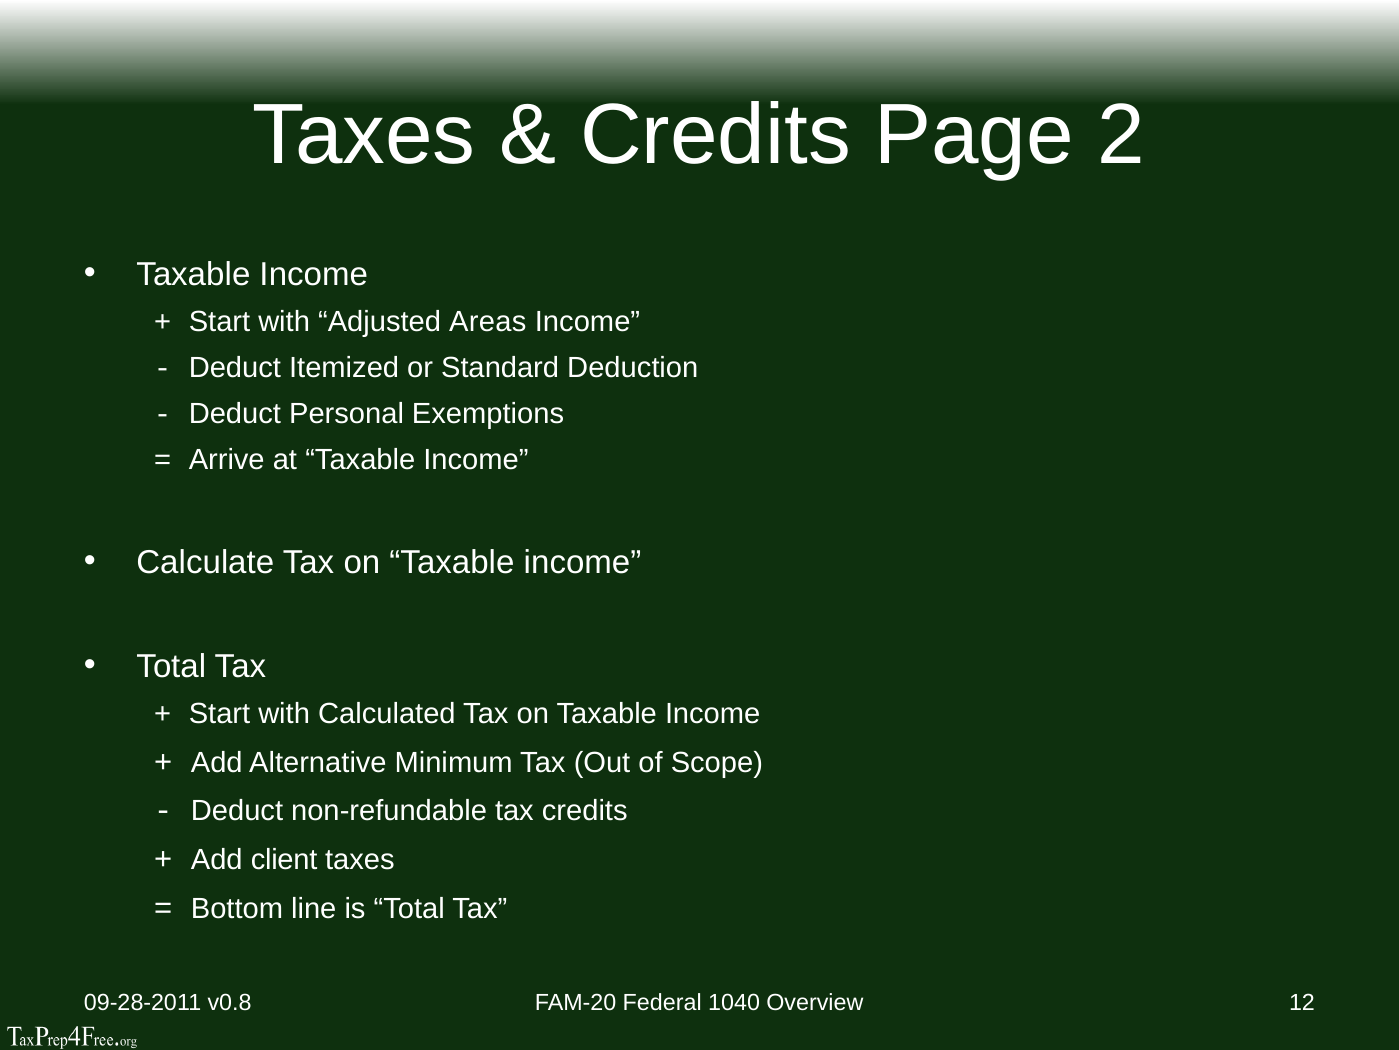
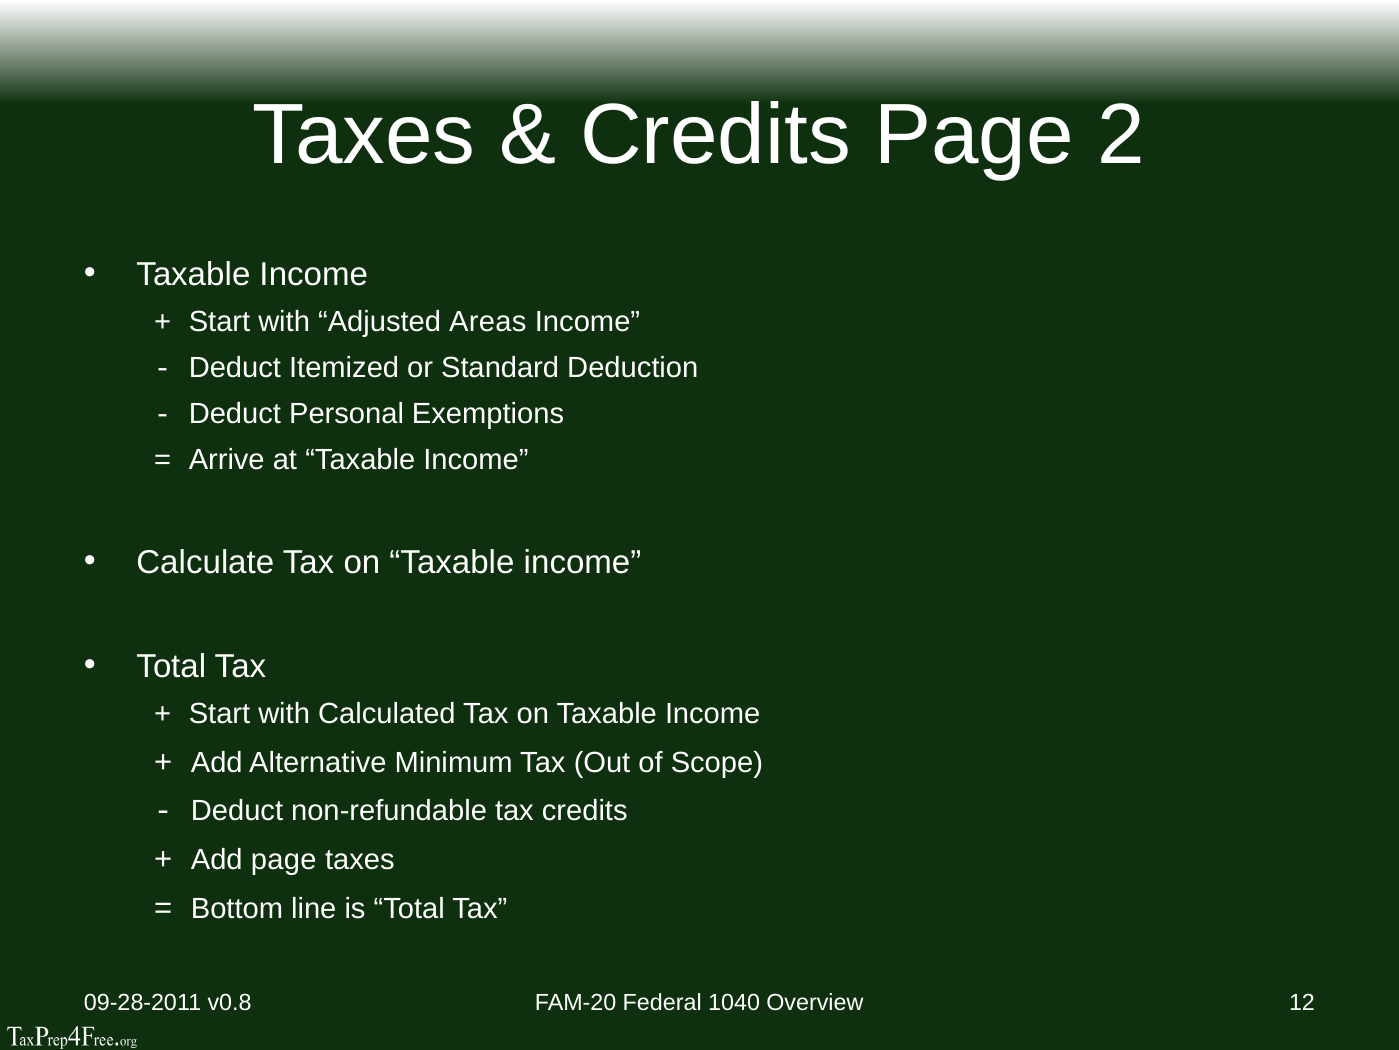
Add client: client -> page
